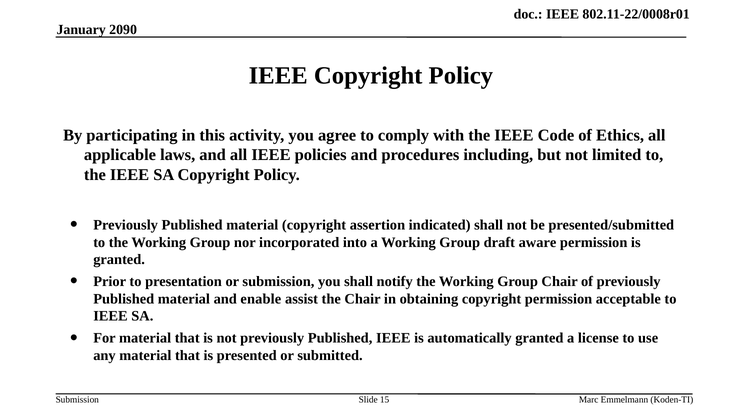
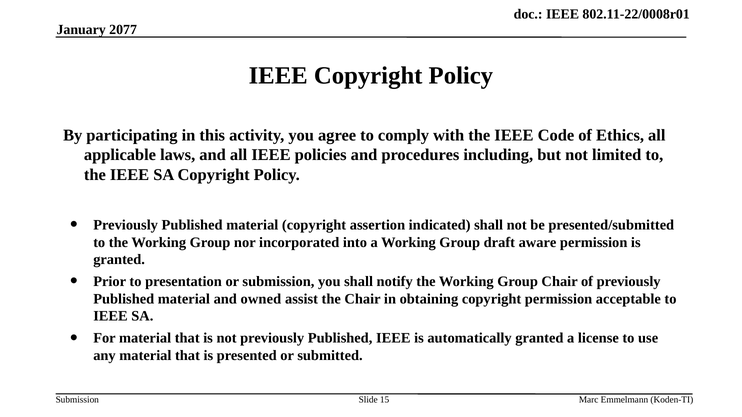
2090: 2090 -> 2077
enable: enable -> owned
